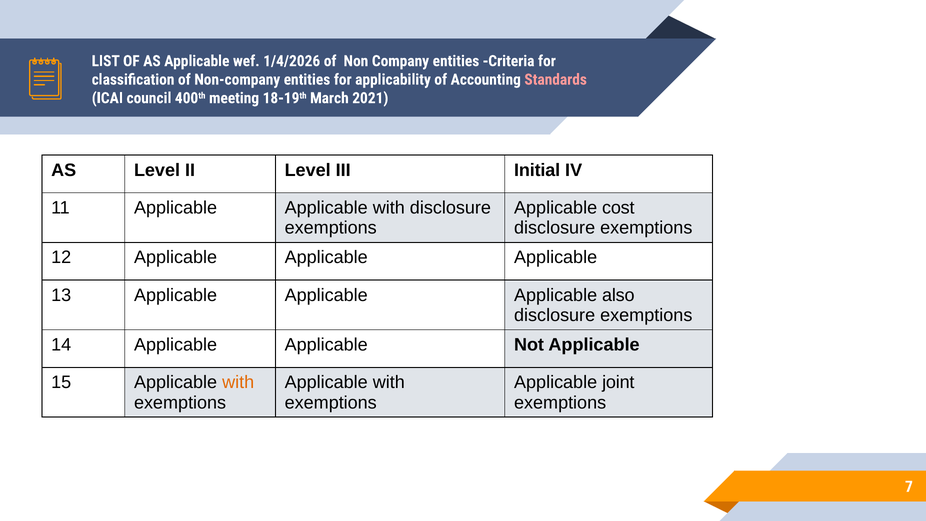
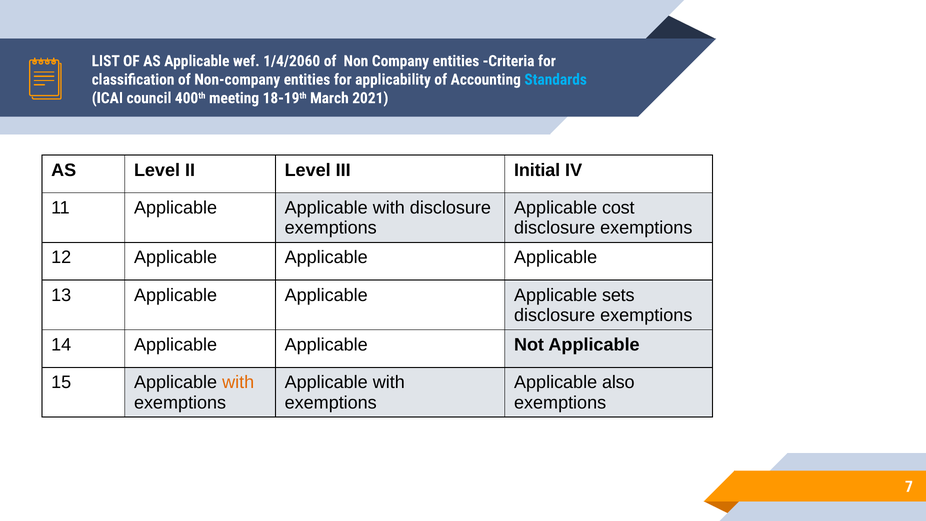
1/4/2026: 1/4/2026 -> 1/4/2060
Standards colour: pink -> light blue
also: also -> sets
joint: joint -> also
